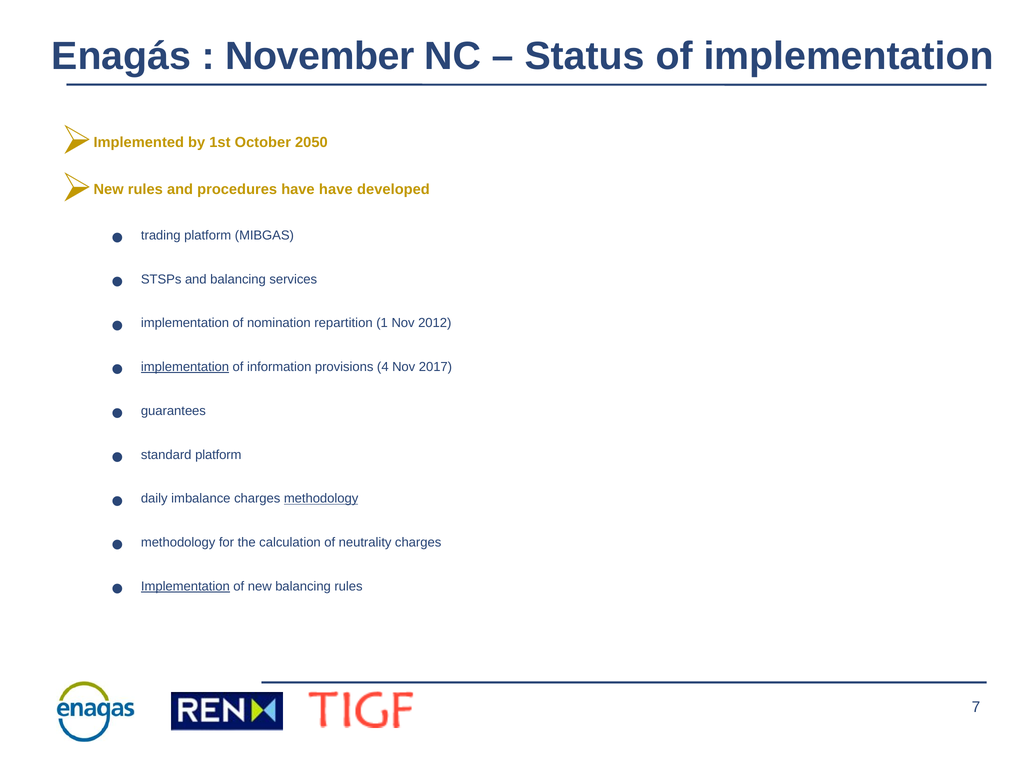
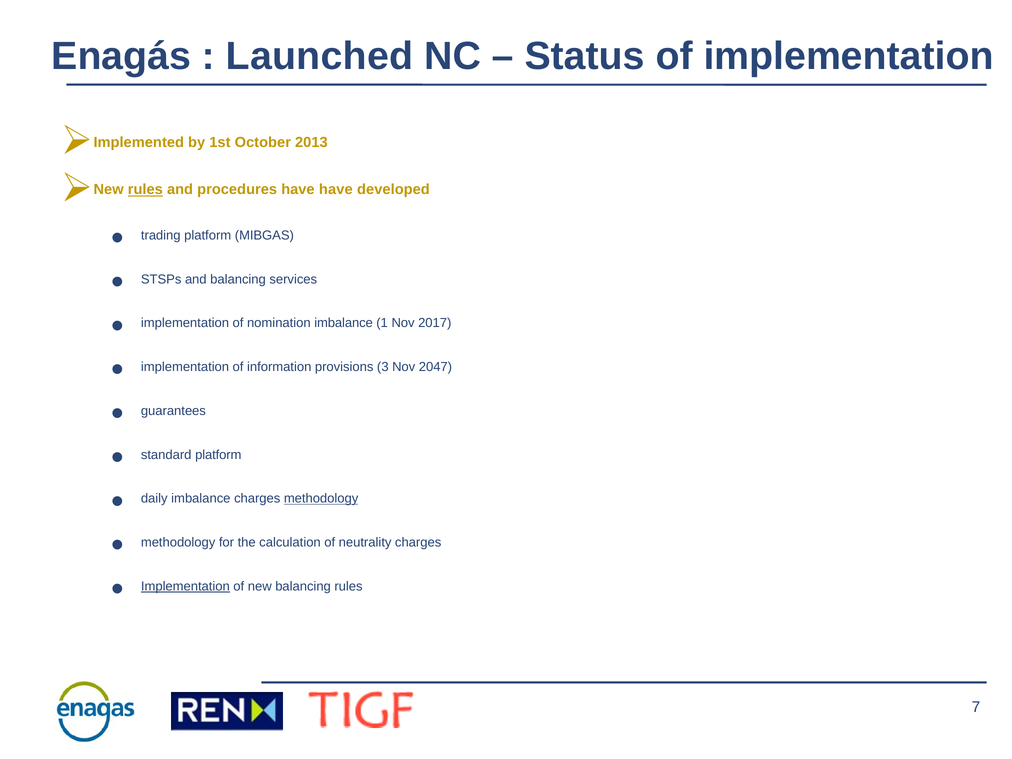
November: November -> Launched
2050: 2050 -> 2013
rules at (145, 190) underline: none -> present
nomination repartition: repartition -> imbalance
2012: 2012 -> 2017
implementation at (185, 367) underline: present -> none
4: 4 -> 3
2017: 2017 -> 2047
